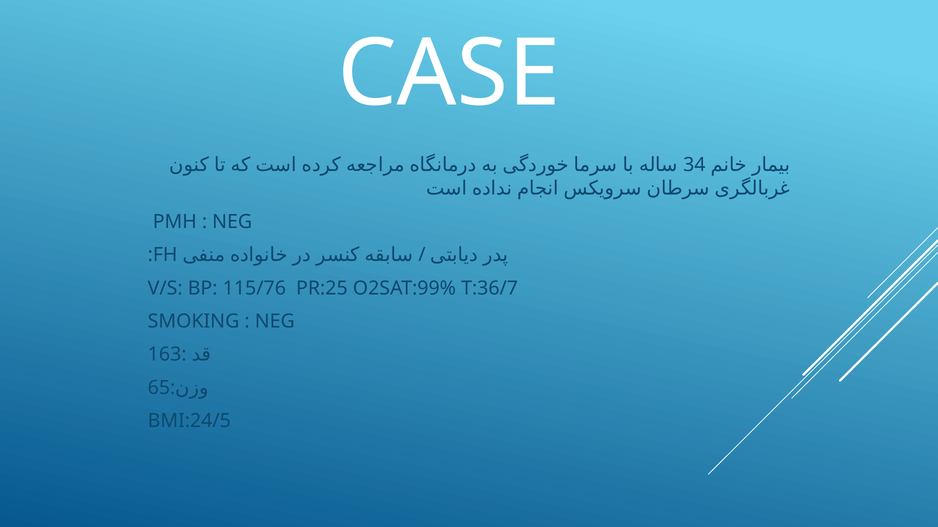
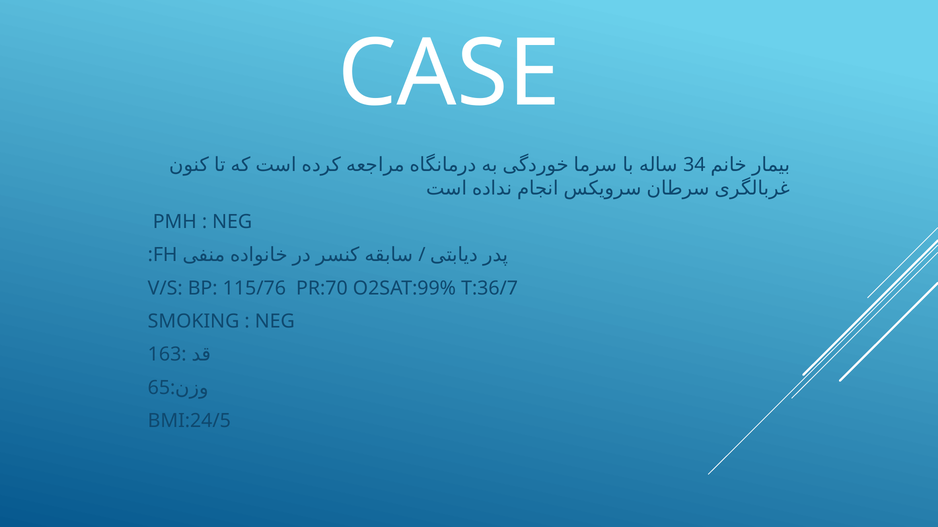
PR:25: PR:25 -> PR:70
